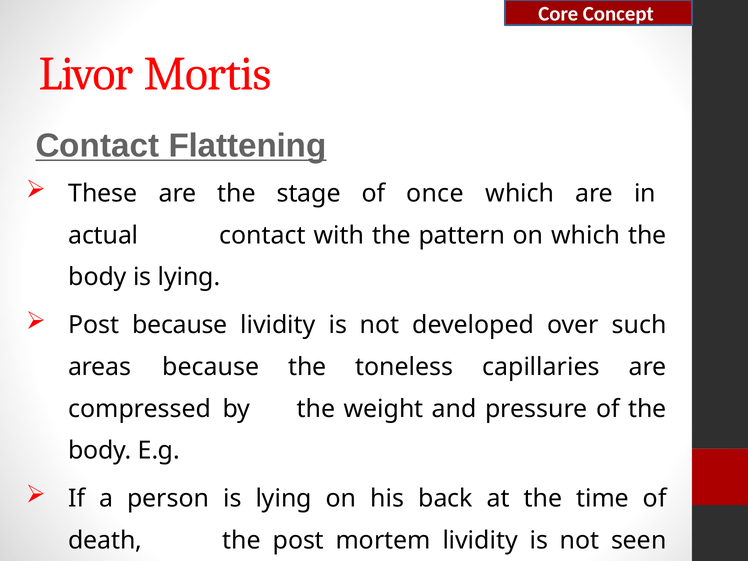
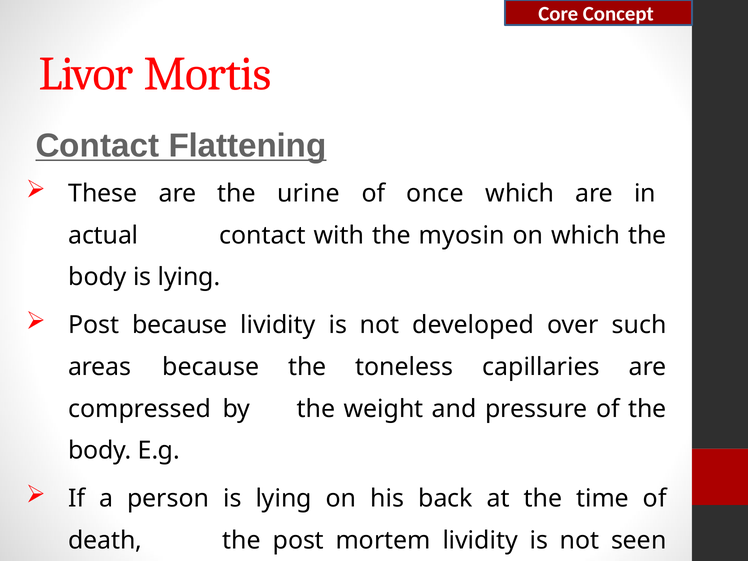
stage: stage -> urine
pattern: pattern -> myosin
